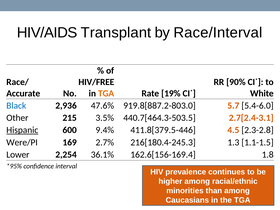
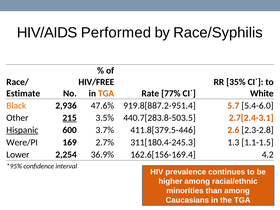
Transplant: Transplant -> Performed
Race/Interval: Race/Interval -> Race/Syphilis
90%: 90% -> 35%
Accurate: Accurate -> Estimate
19%: 19% -> 77%
Black colour: blue -> orange
919.8[887.2-803.0: 919.8[887.2-803.0 -> 919.8[887.2-951.4
215 underline: none -> present
440.7[464.3-503.5: 440.7[464.3-503.5 -> 440.7[283.8-503.5
9.4%: 9.4% -> 3.7%
4.5: 4.5 -> 2.6
216[180.4-245.3: 216[180.4-245.3 -> 311[180.4-245.3
36.1%: 36.1% -> 36.9%
1.8: 1.8 -> 4.2
